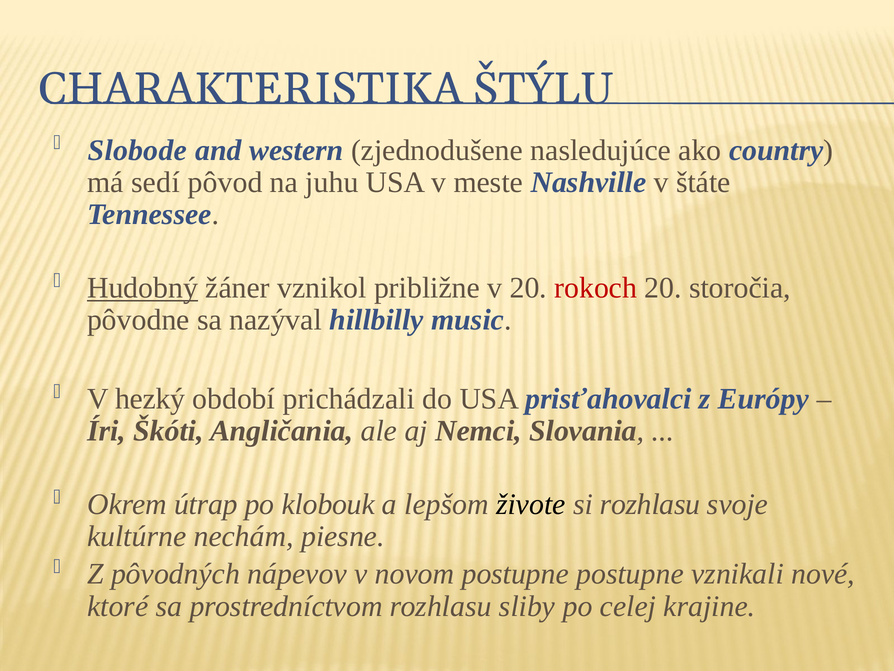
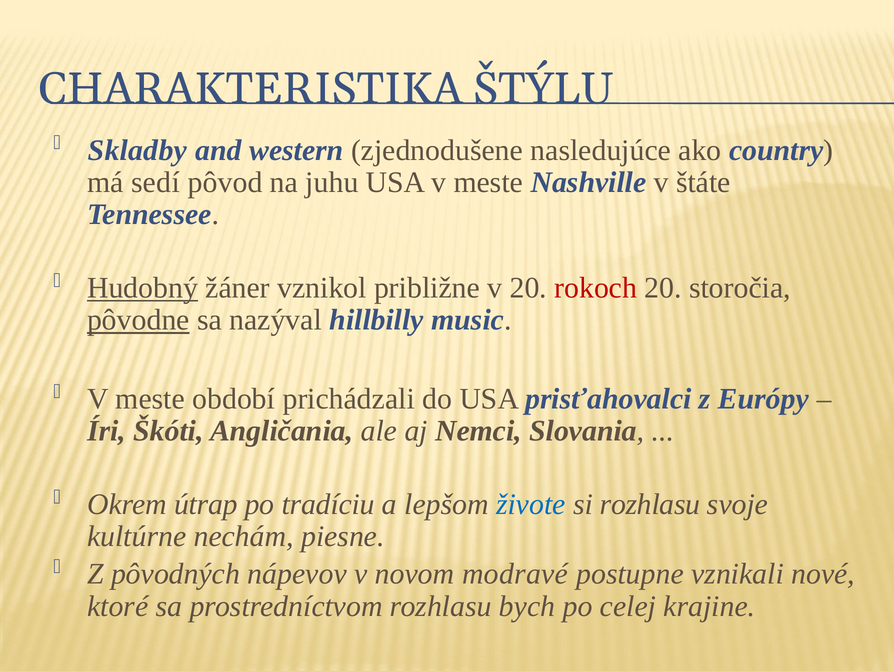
Slobode: Slobode -> Skladby
pôvodne underline: none -> present
hezký at (150, 399): hezký -> meste
klobouk: klobouk -> tradíciu
živote colour: black -> blue
novom postupne: postupne -> modravé
sliby: sliby -> bych
